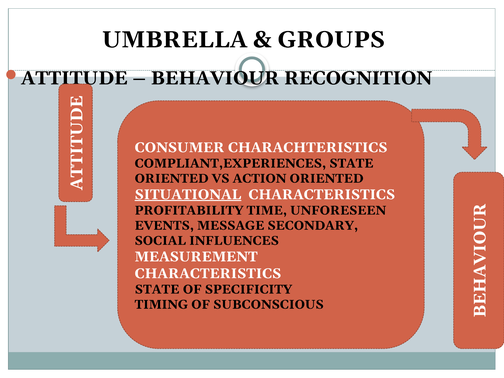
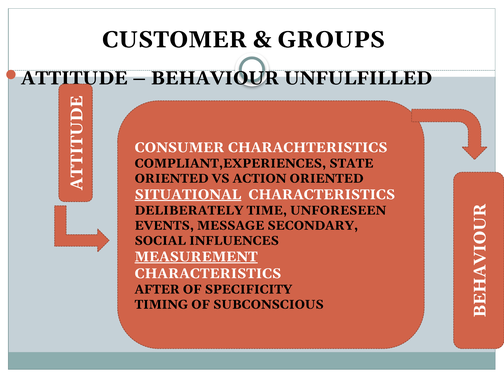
UMBRELLA: UMBRELLA -> CUSTOMER
RECOGNITION: RECOGNITION -> UNFULFILLED
PROFITABILITY: PROFITABILITY -> DELIBERATELY
MEASUREMENT underline: none -> present
STATE at (157, 289): STATE -> AFTER
